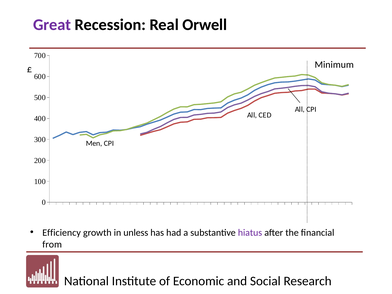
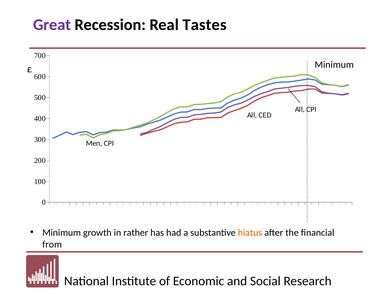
Orwell: Orwell -> Tastes
Efficiency at (62, 233): Efficiency -> Minimum
unless: unless -> rather
hiatus colour: purple -> orange
